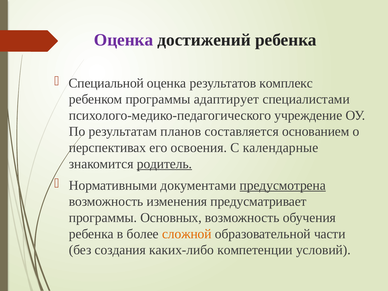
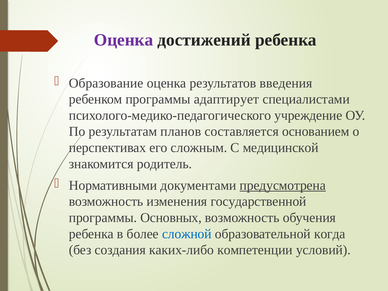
Специальной: Специальной -> Образование
комплекс: комплекс -> введения
освоения: освоения -> сложным
календарные: календарные -> медицинской
родитель underline: present -> none
предусматривает: предусматривает -> государственной
сложной colour: orange -> blue
части: части -> когда
